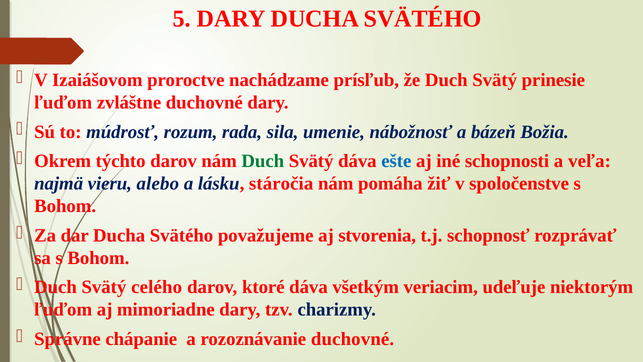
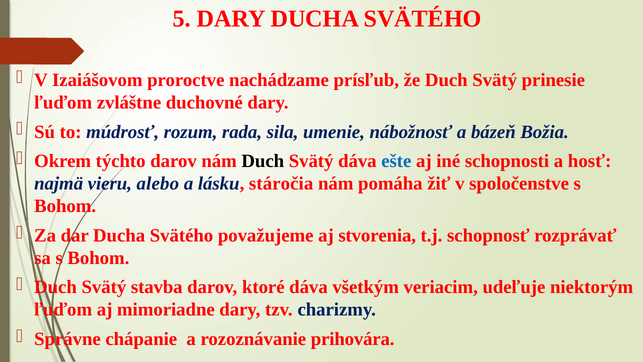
Duch at (263, 161) colour: green -> black
veľa: veľa -> hosť
celého: celého -> stavba
rozoznávanie duchovné: duchovné -> prihovára
